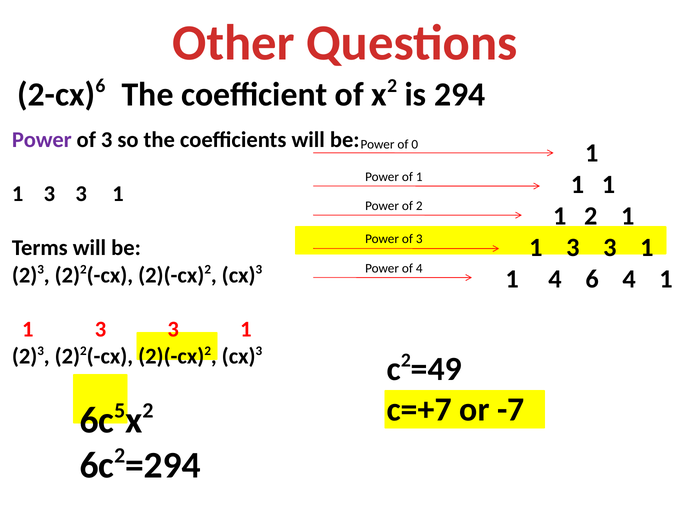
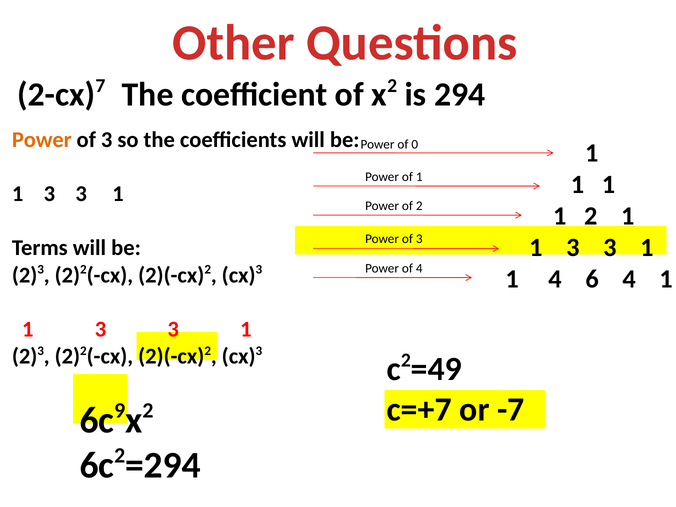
6 at (100, 86): 6 -> 7
Power at (42, 140) colour: purple -> orange
5: 5 -> 9
